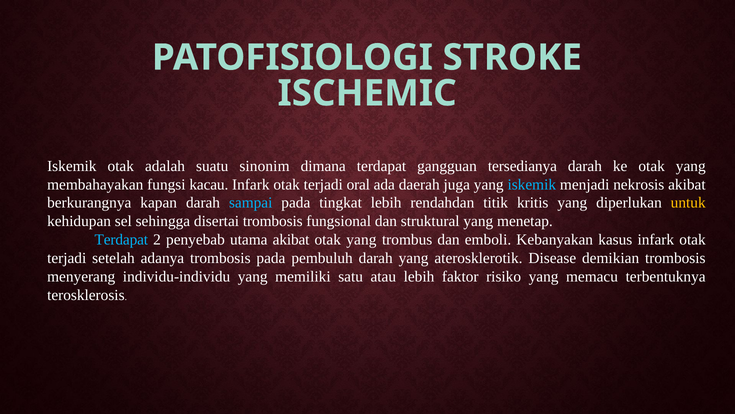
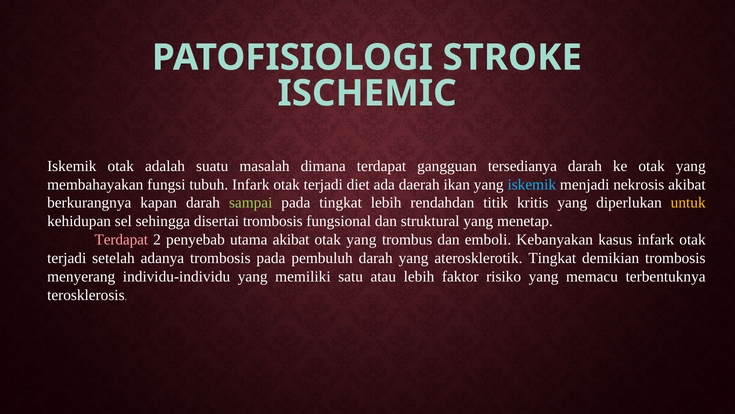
sinonim: sinonim -> masalah
kacau: kacau -> tubuh
oral: oral -> diet
juga: juga -> ikan
sampai colour: light blue -> light green
Terdapat at (121, 239) colour: light blue -> pink
aterosklerotik Disease: Disease -> Tingkat
